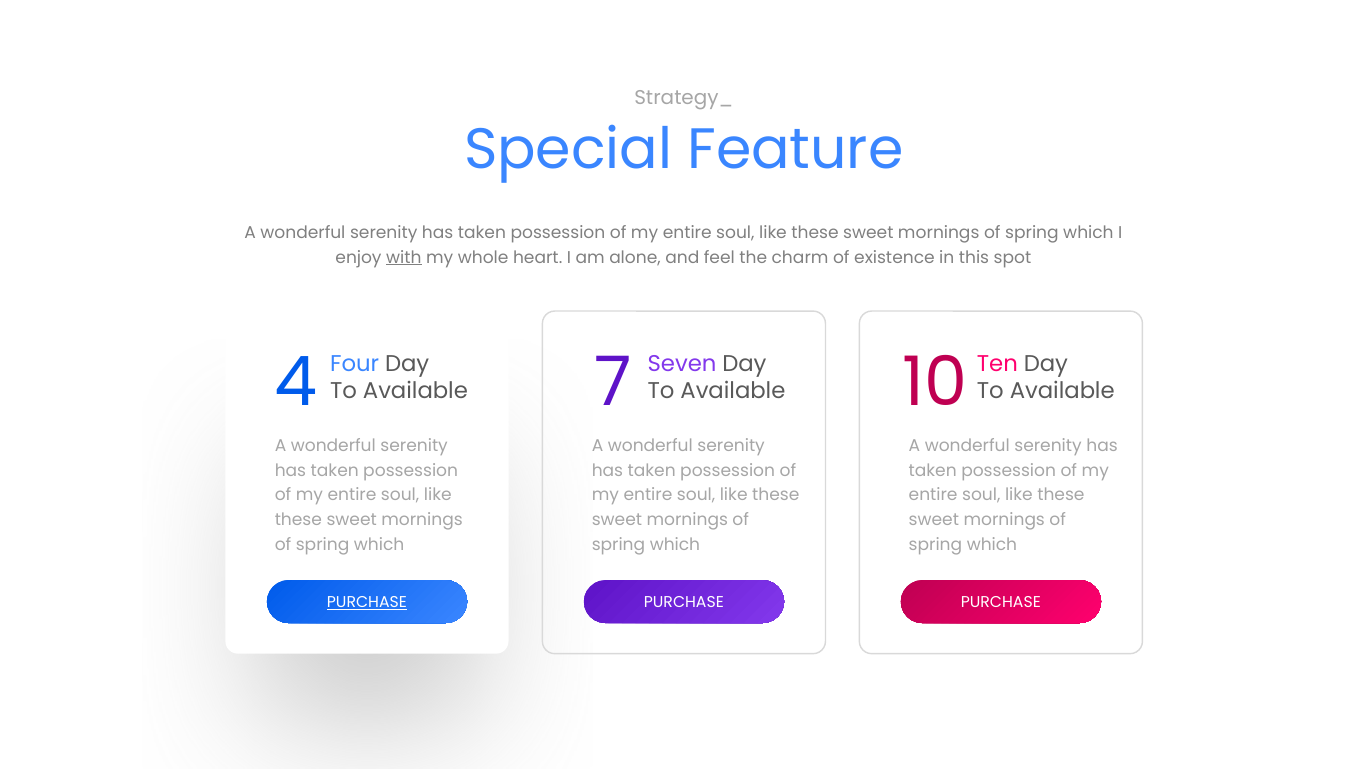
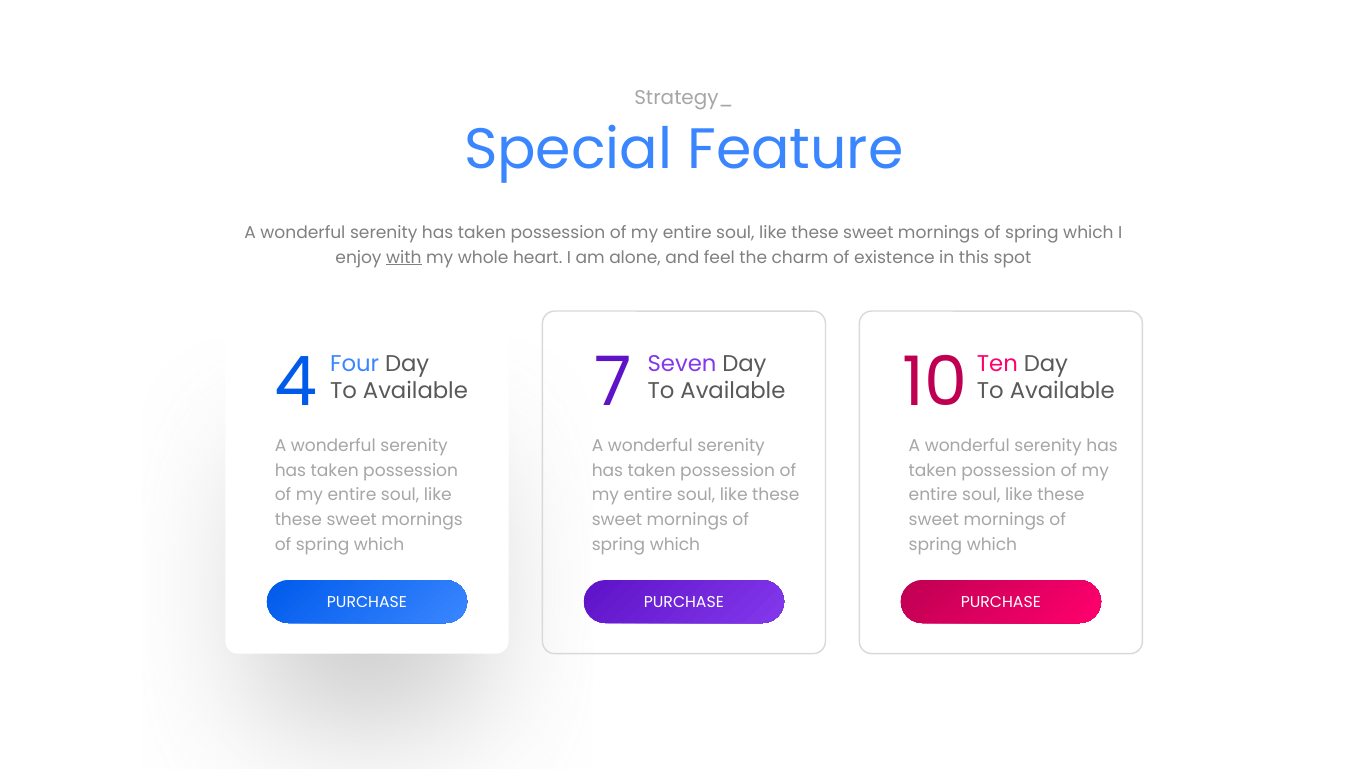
PURCHASE at (367, 603) underline: present -> none
